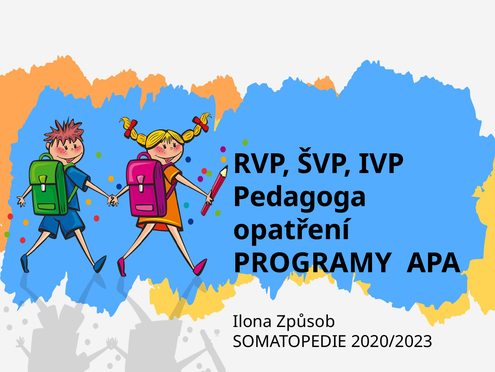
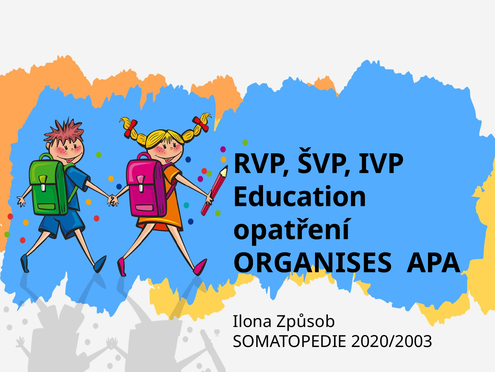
Pedagoga: Pedagoga -> Education
PROGRAMY: PROGRAMY -> ORGANISES
2020/2023: 2020/2023 -> 2020/2003
